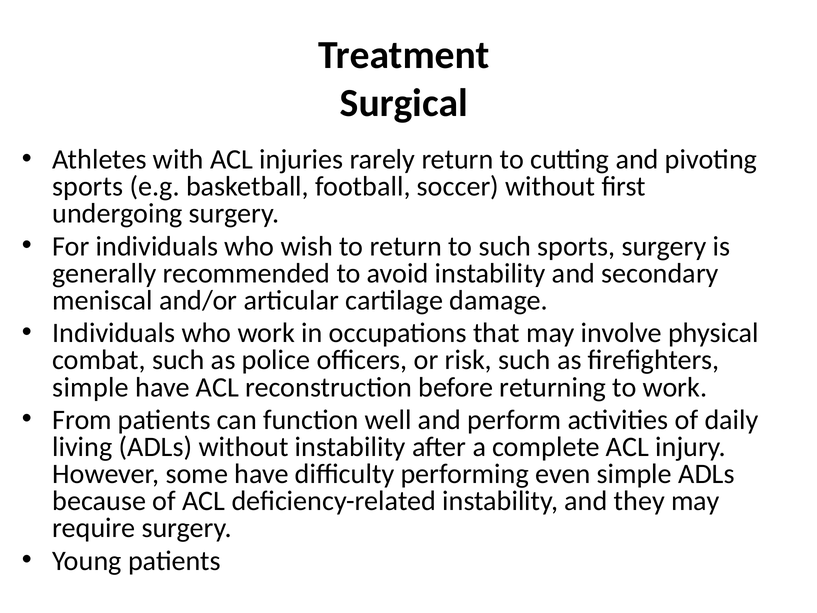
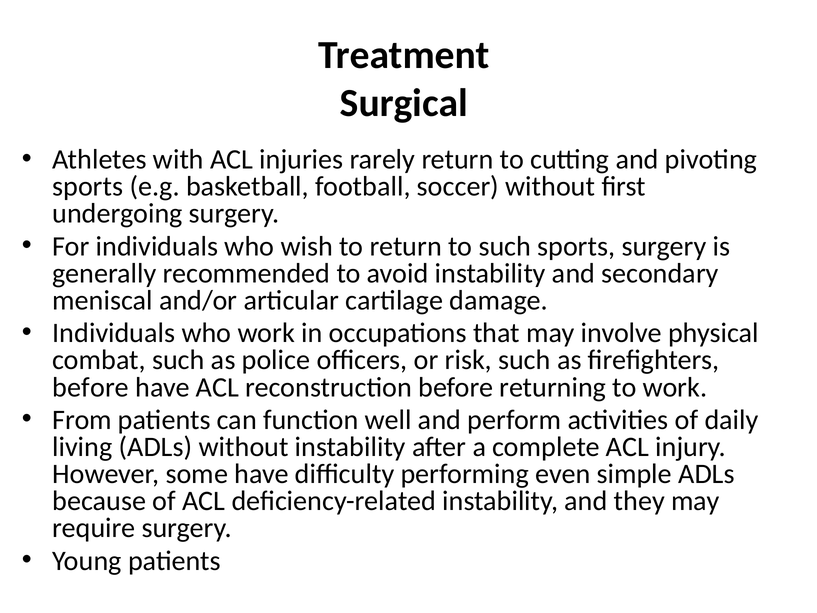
simple at (91, 387): simple -> before
